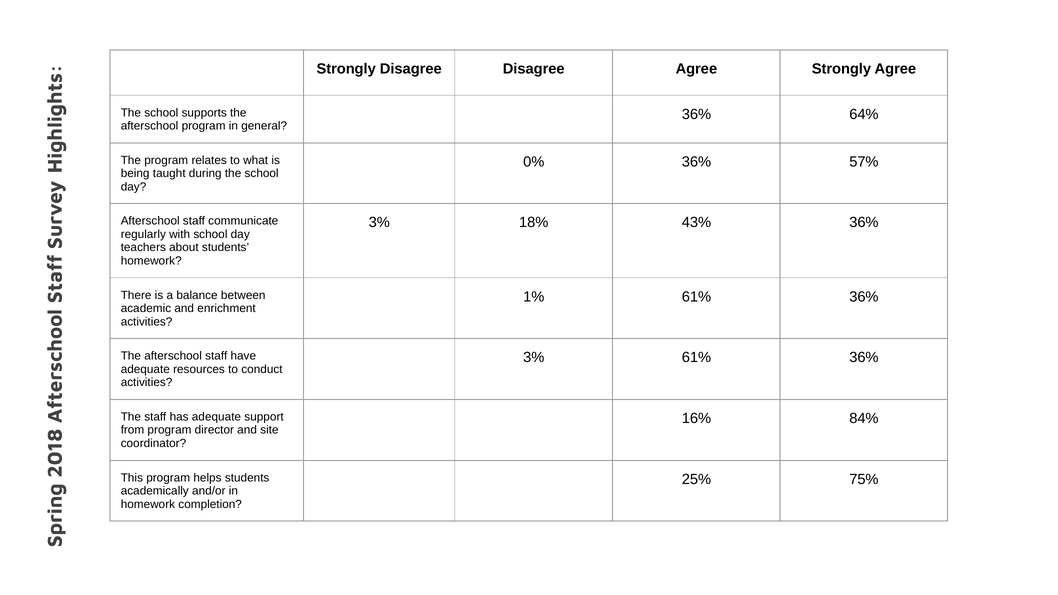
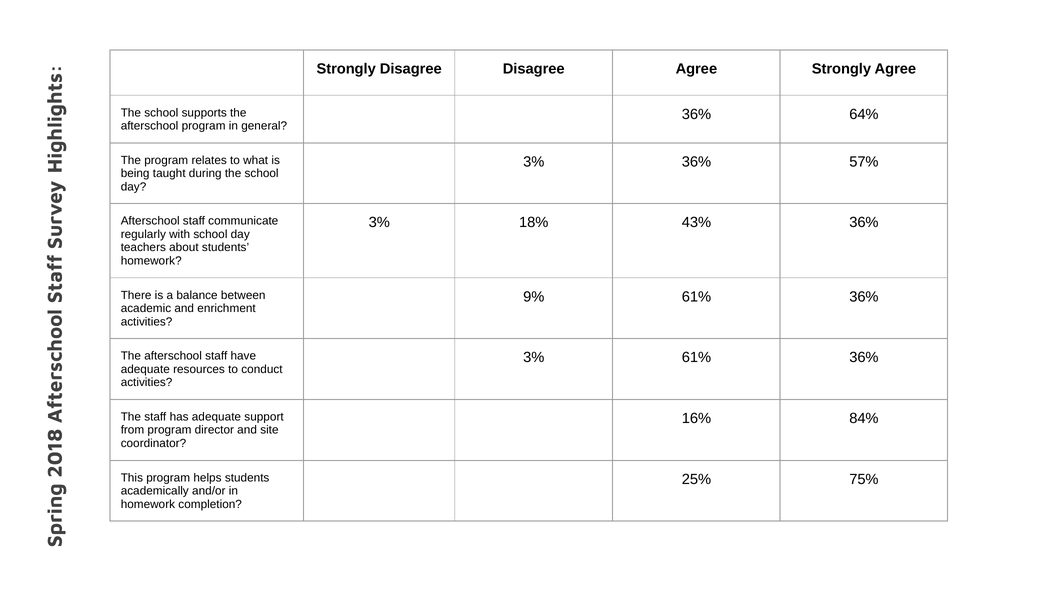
0% at (534, 162): 0% -> 3%
1%: 1% -> 9%
